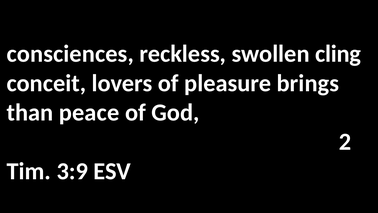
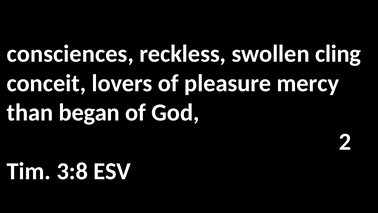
brings: brings -> mercy
peace: peace -> began
3:9: 3:9 -> 3:8
